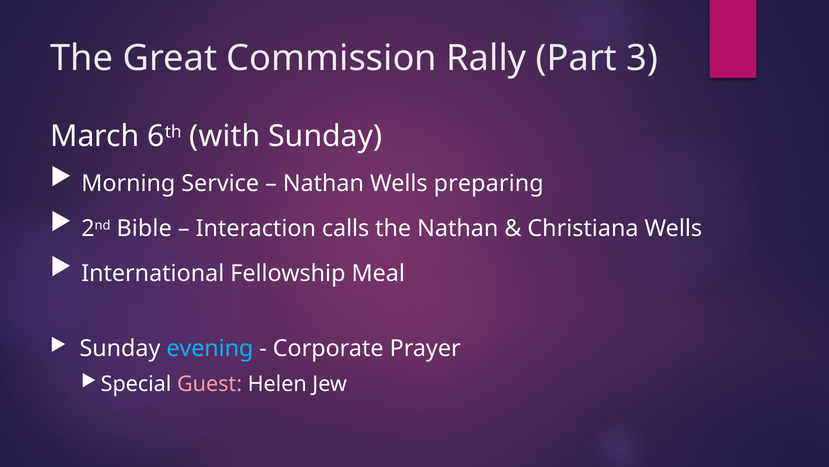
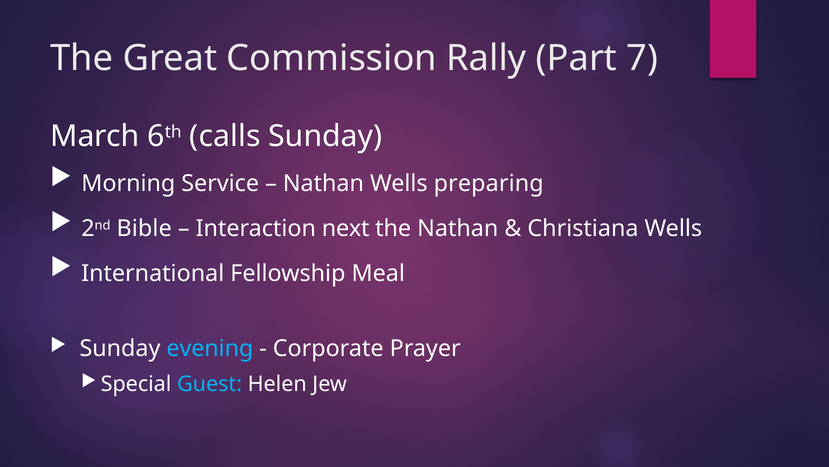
3: 3 -> 7
with: with -> calls
calls: calls -> next
Guest colour: pink -> light blue
